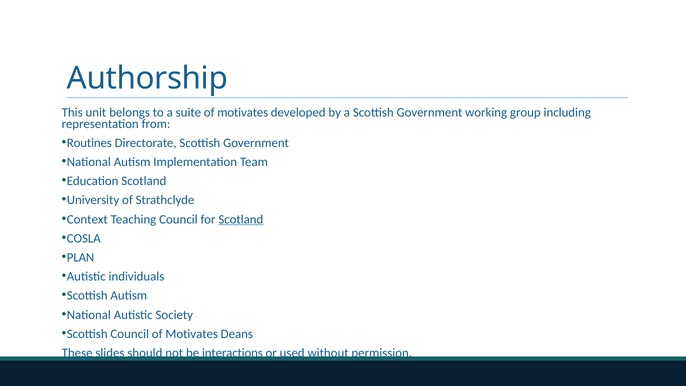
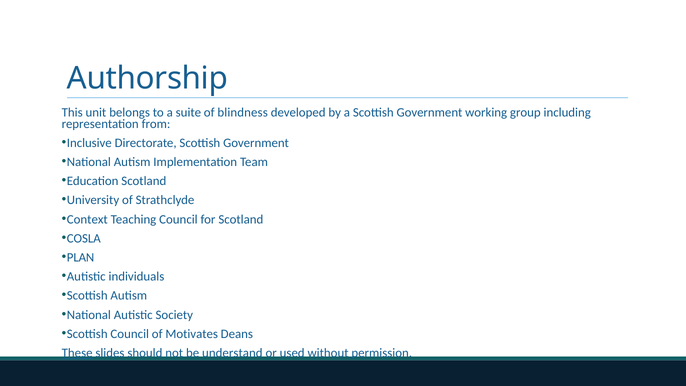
suite of motivates: motivates -> blindness
Routines: Routines -> Inclusive
Scotland at (241, 219) underline: present -> none
interactions: interactions -> understand
